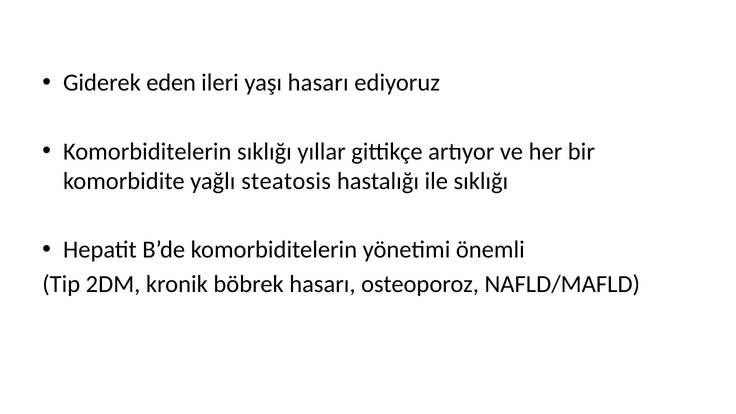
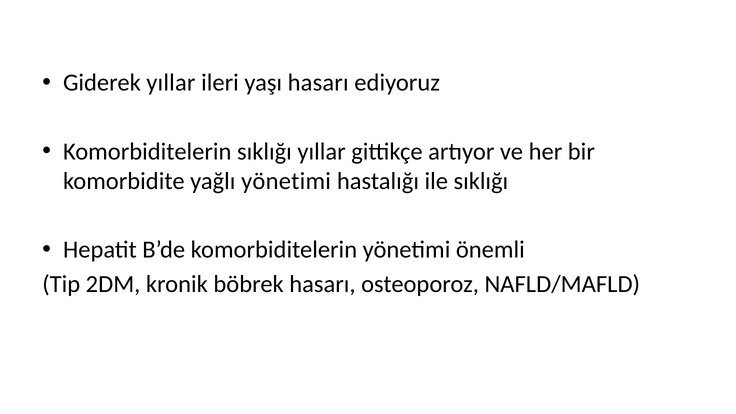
Giderek eden: eden -> yıllar
yağlı steatosis: steatosis -> yönetimi
